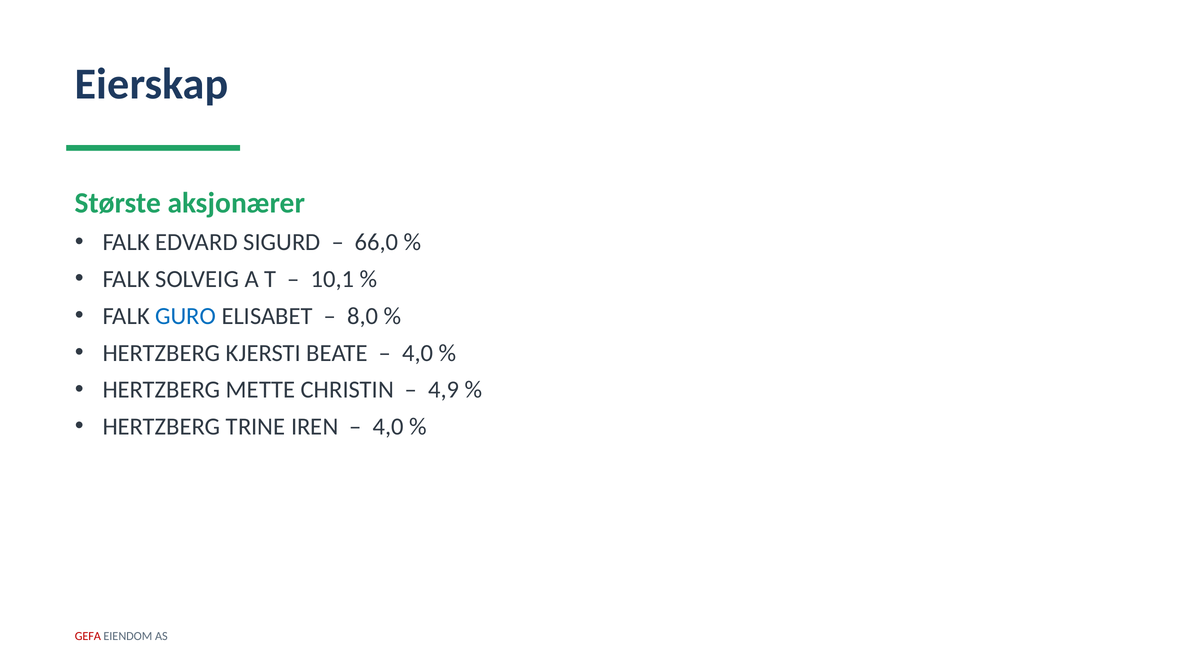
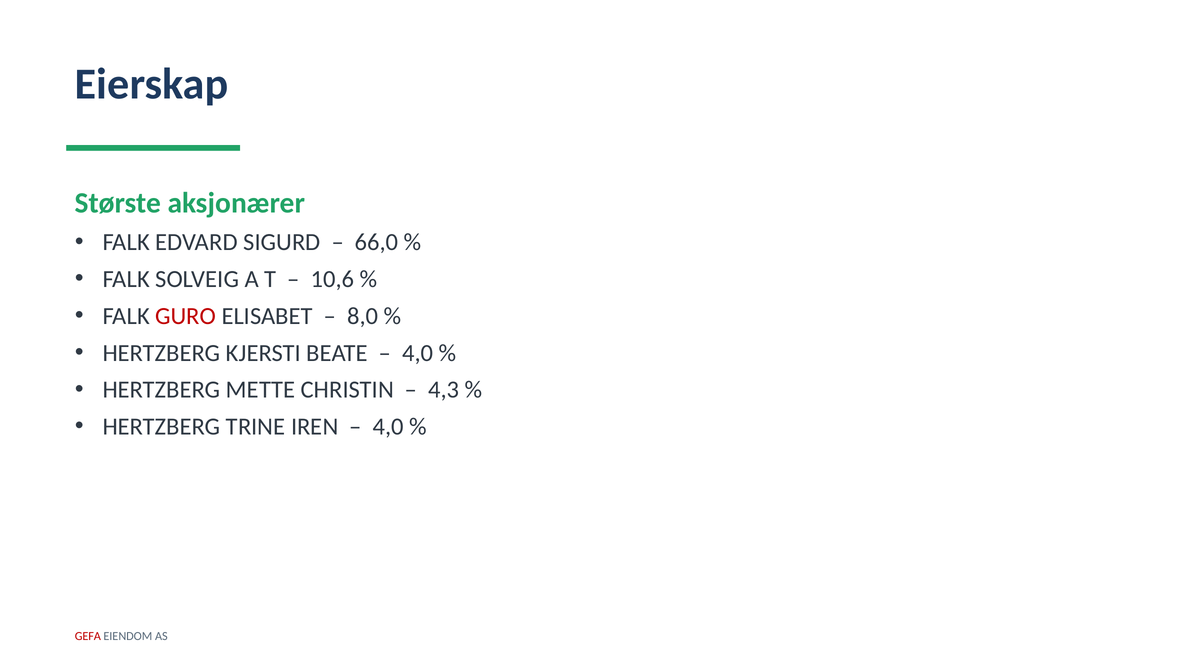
10,1: 10,1 -> 10,6
GURO colour: blue -> red
4,9: 4,9 -> 4,3
